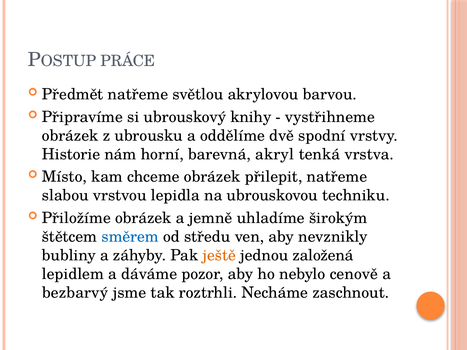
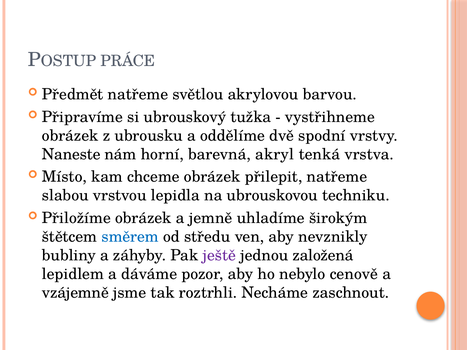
knihy: knihy -> tužka
Historie: Historie -> Naneste
ještě colour: orange -> purple
bezbarvý: bezbarvý -> vzájemně
